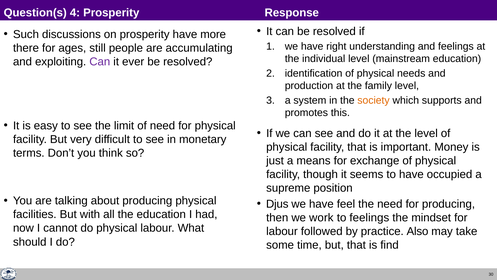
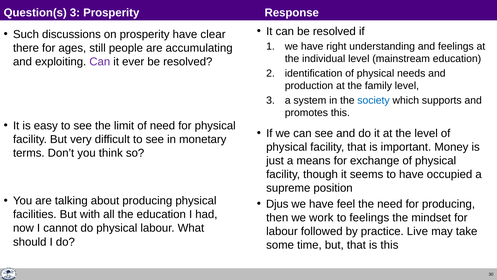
Question(s 4: 4 -> 3
more: more -> clear
society colour: orange -> blue
Also: Also -> Live
is find: find -> this
